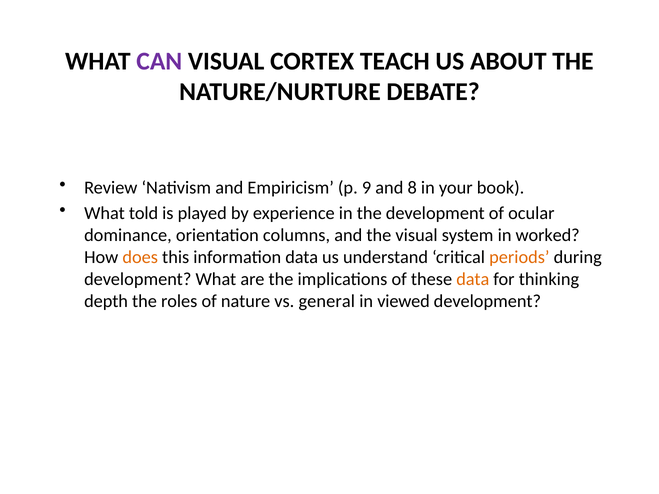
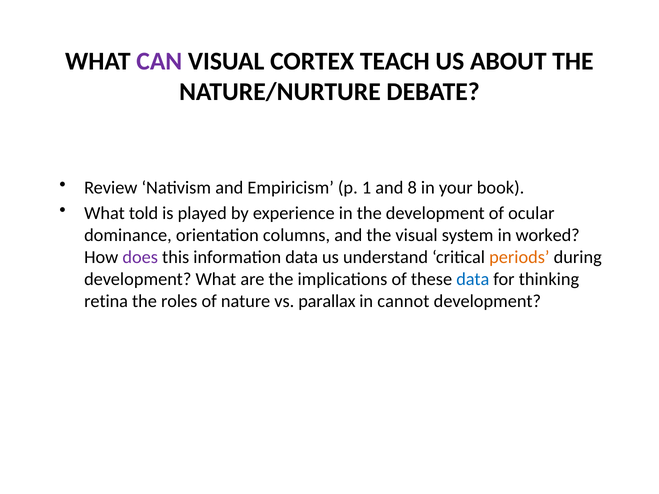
9: 9 -> 1
does colour: orange -> purple
data at (473, 279) colour: orange -> blue
depth: depth -> retina
general: general -> parallax
viewed: viewed -> cannot
